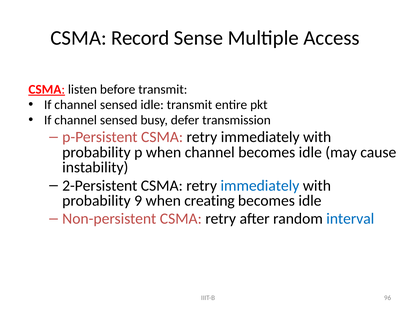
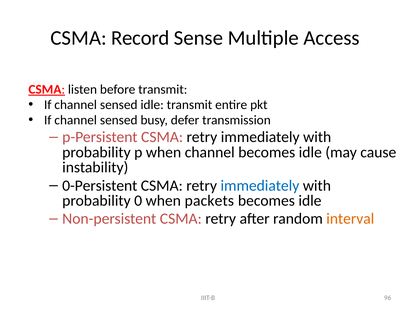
2-Persistent: 2-Persistent -> 0-Persistent
9: 9 -> 0
creating: creating -> packets
interval colour: blue -> orange
